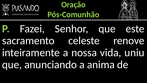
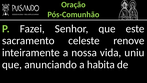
anima: anima -> habita
